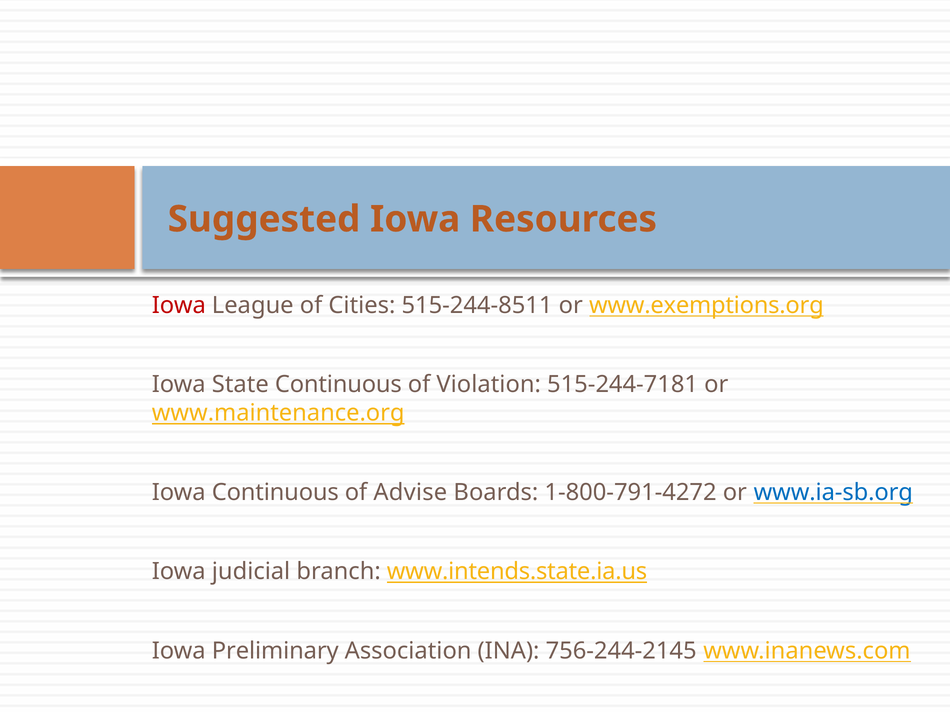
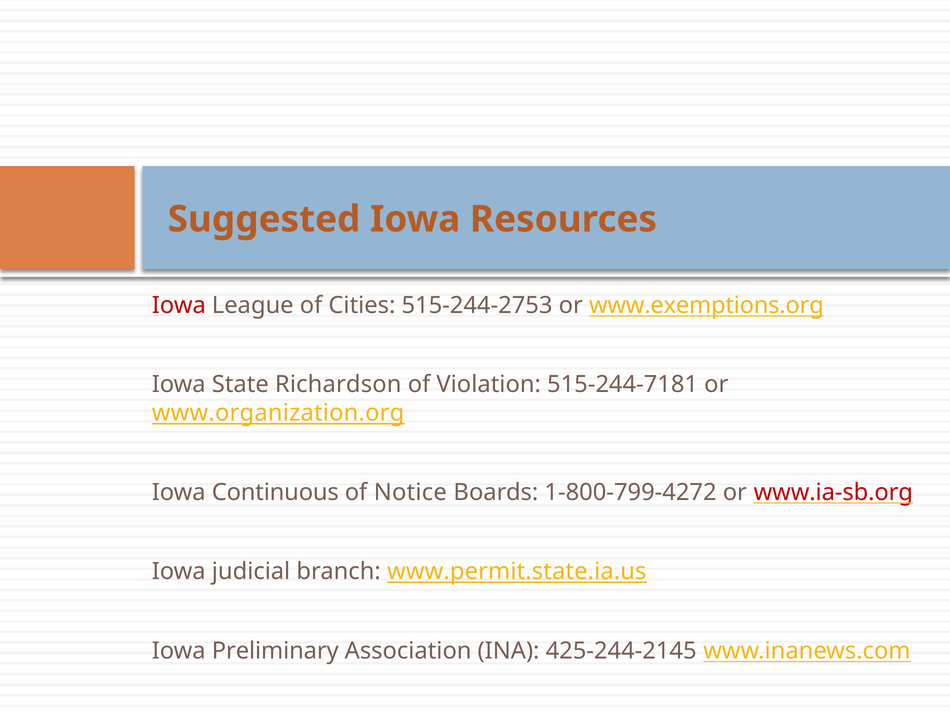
515-244-8511: 515-244-8511 -> 515-244-2753
State Continuous: Continuous -> Richardson
www.maintenance.org: www.maintenance.org -> www.organization.org
Advise: Advise -> Notice
1-800-791-4272: 1-800-791-4272 -> 1-800-799-4272
www.ia-sb.org colour: blue -> red
www.intends.state.ia.us: www.intends.state.ia.us -> www.permit.state.ia.us
756-244-2145: 756-244-2145 -> 425-244-2145
